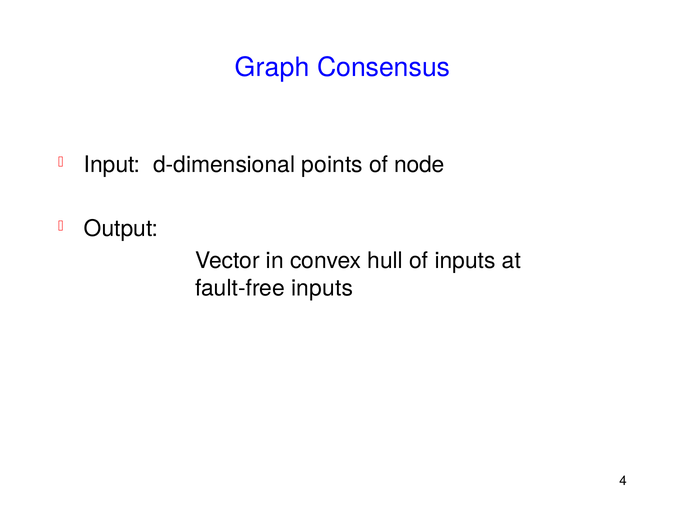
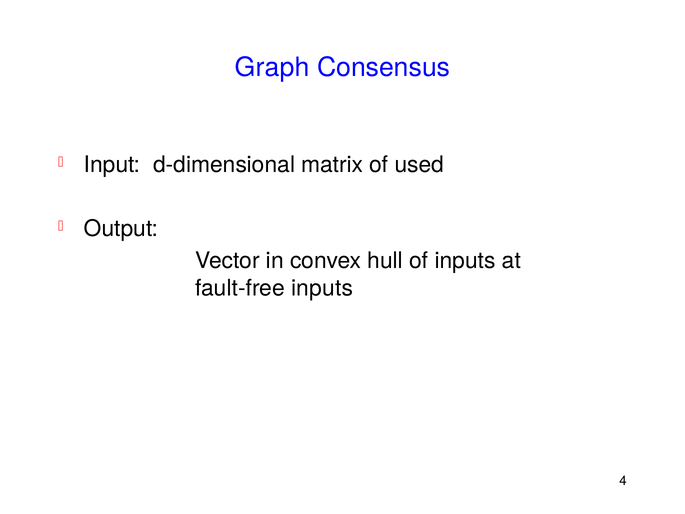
points: points -> matrix
node: node -> used
